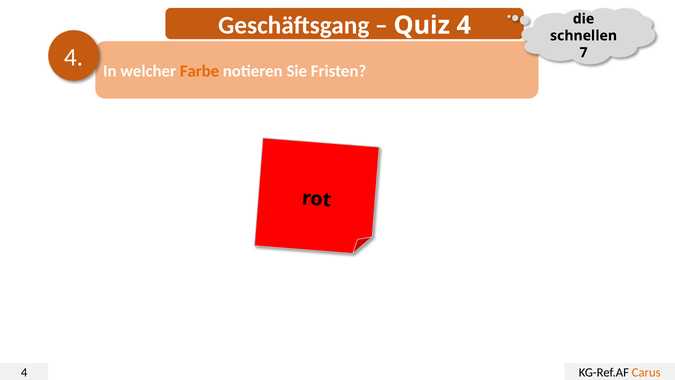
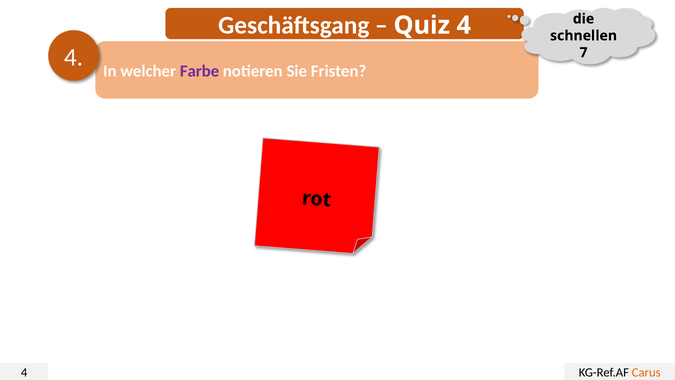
Farbe colour: orange -> purple
